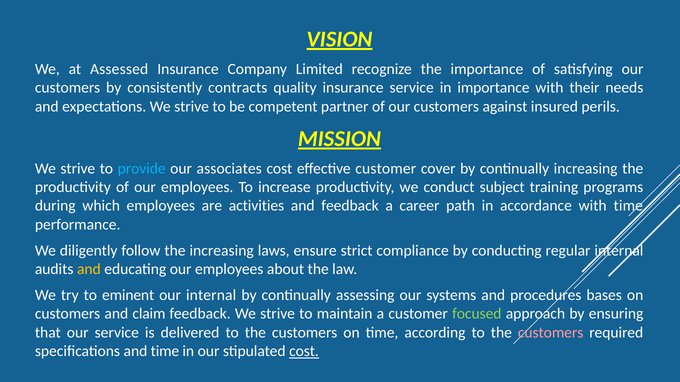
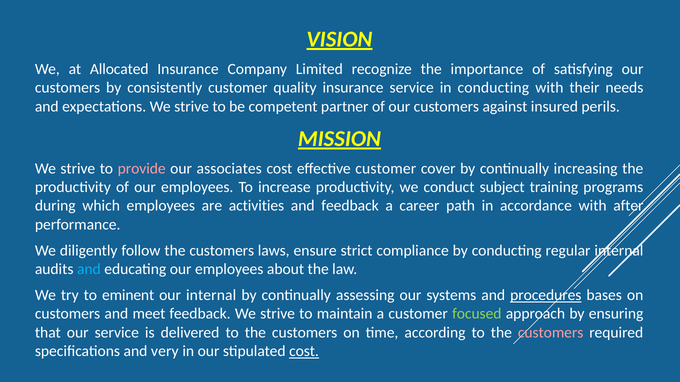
Assessed: Assessed -> Allocated
consistently contracts: contracts -> customer
in importance: importance -> conducting
provide colour: light blue -> pink
with time: time -> after
follow the increasing: increasing -> customers
and at (89, 269) colour: yellow -> light blue
procedures underline: none -> present
claim: claim -> meet
and time: time -> very
